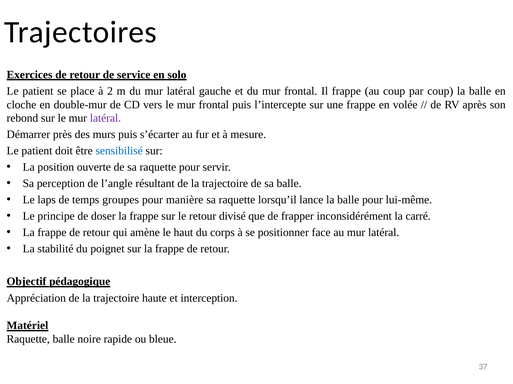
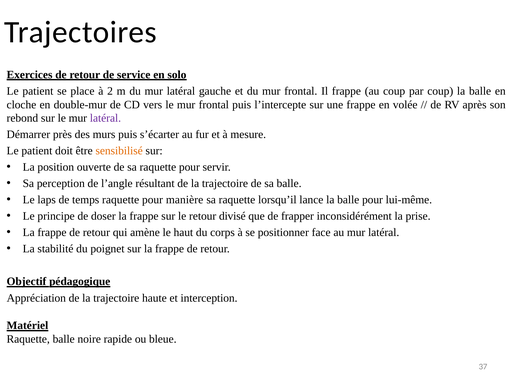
sensibilisé colour: blue -> orange
temps groupes: groupes -> raquette
carré: carré -> prise
